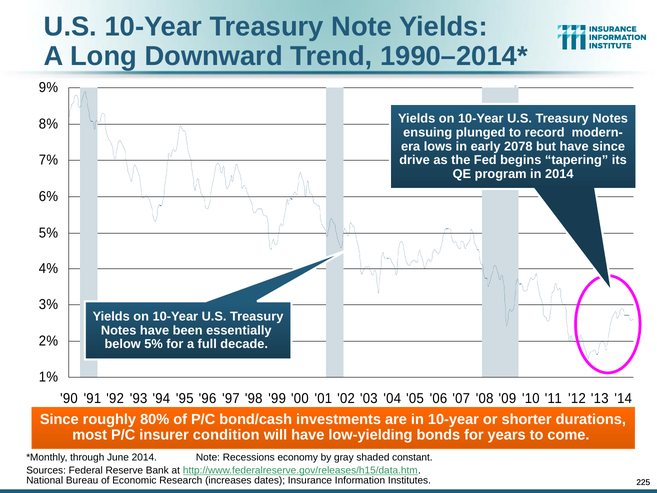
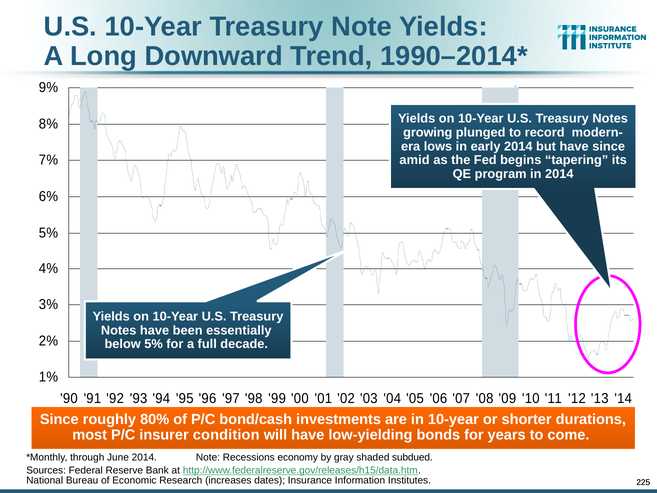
ensuing: ensuing -> growing
early 2078: 2078 -> 2014
drive: drive -> amid
constant: constant -> subdued
